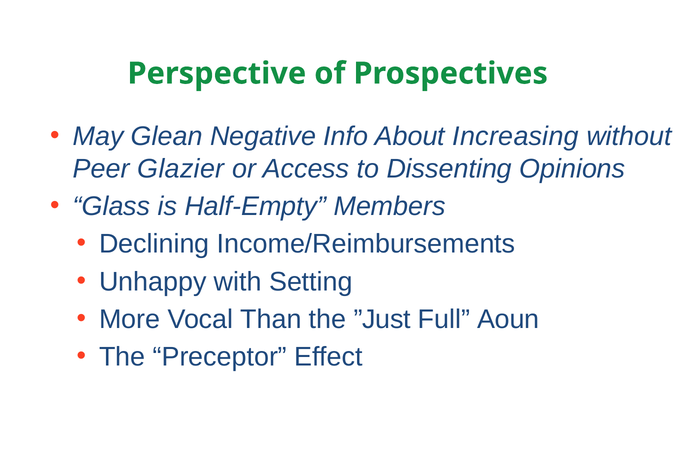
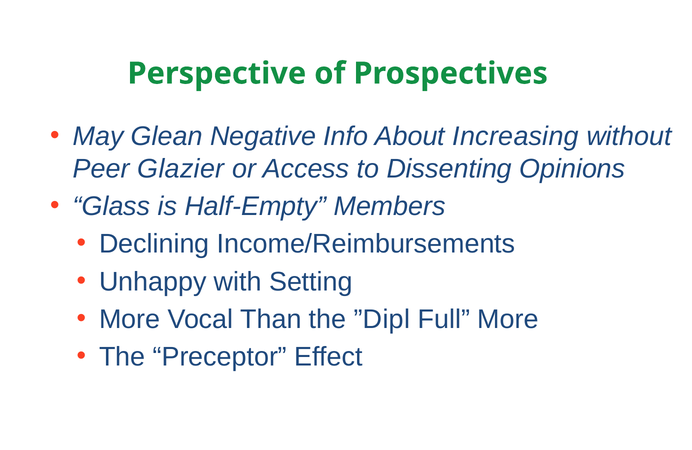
”Just: ”Just -> ”Dipl
Full Aoun: Aoun -> More
